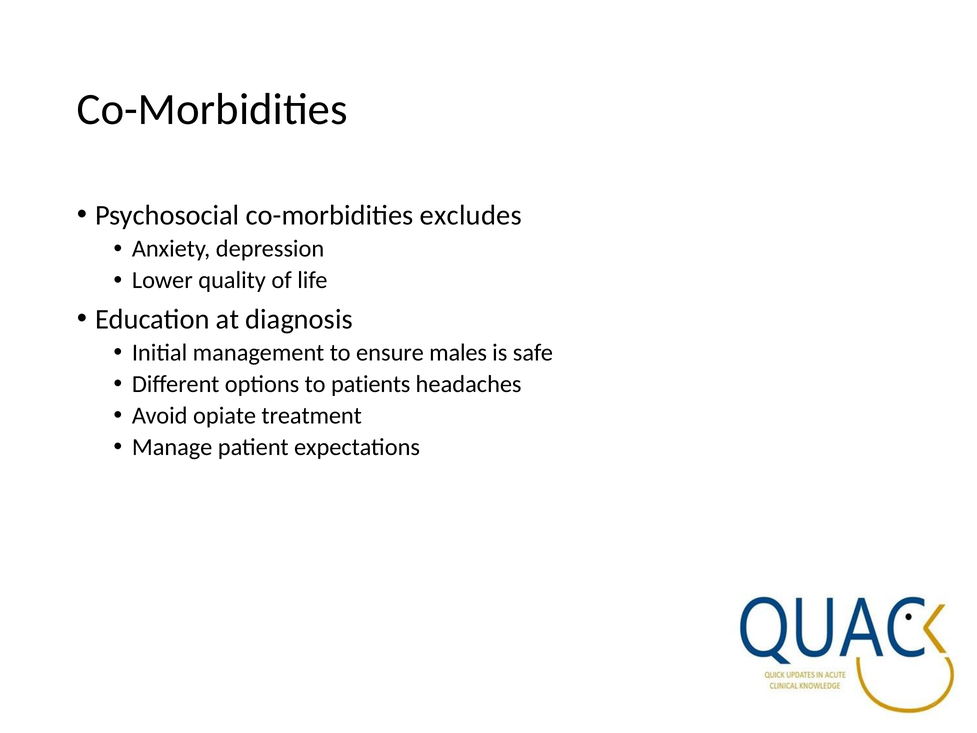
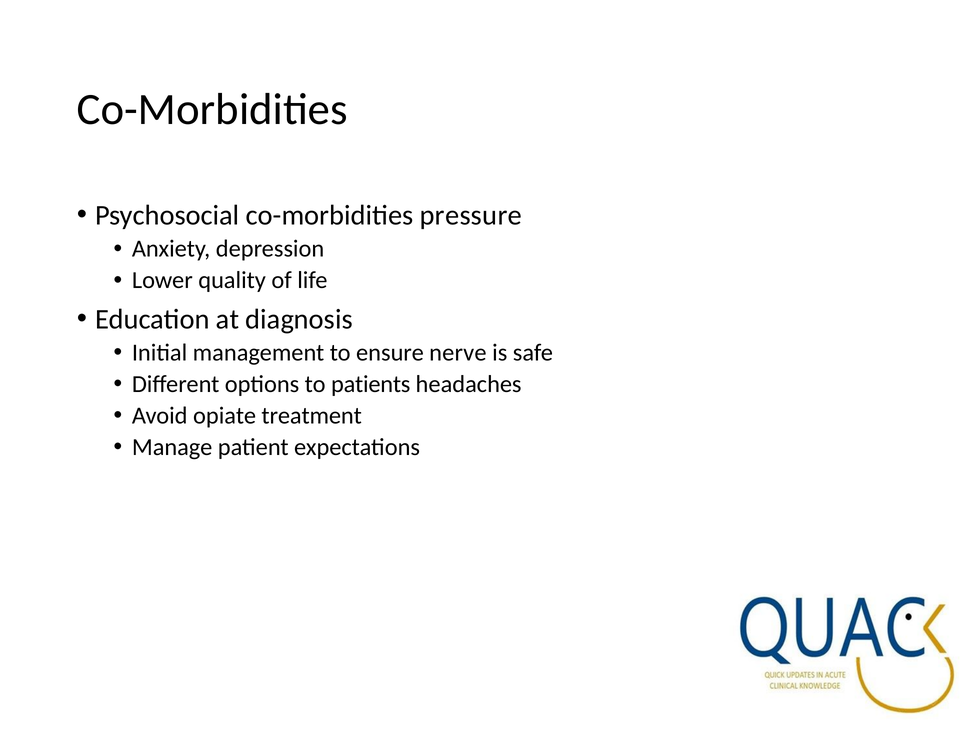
excludes: excludes -> pressure
males: males -> nerve
